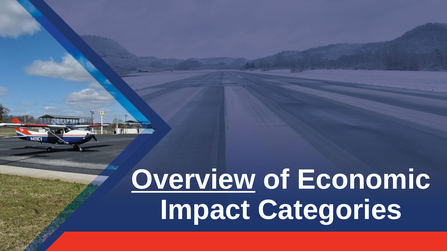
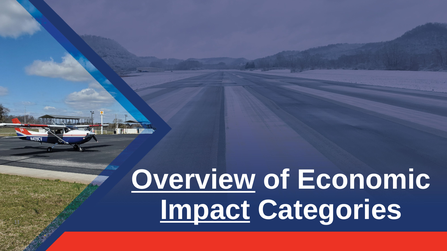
Impact underline: none -> present
